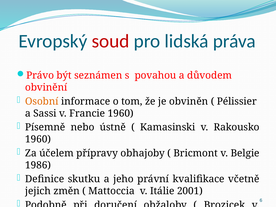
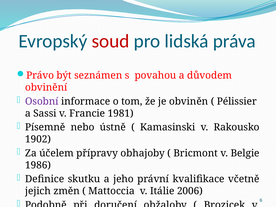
Osobní colour: orange -> purple
Francie 1960: 1960 -> 1981
1960 at (38, 139): 1960 -> 1902
2001: 2001 -> 2006
